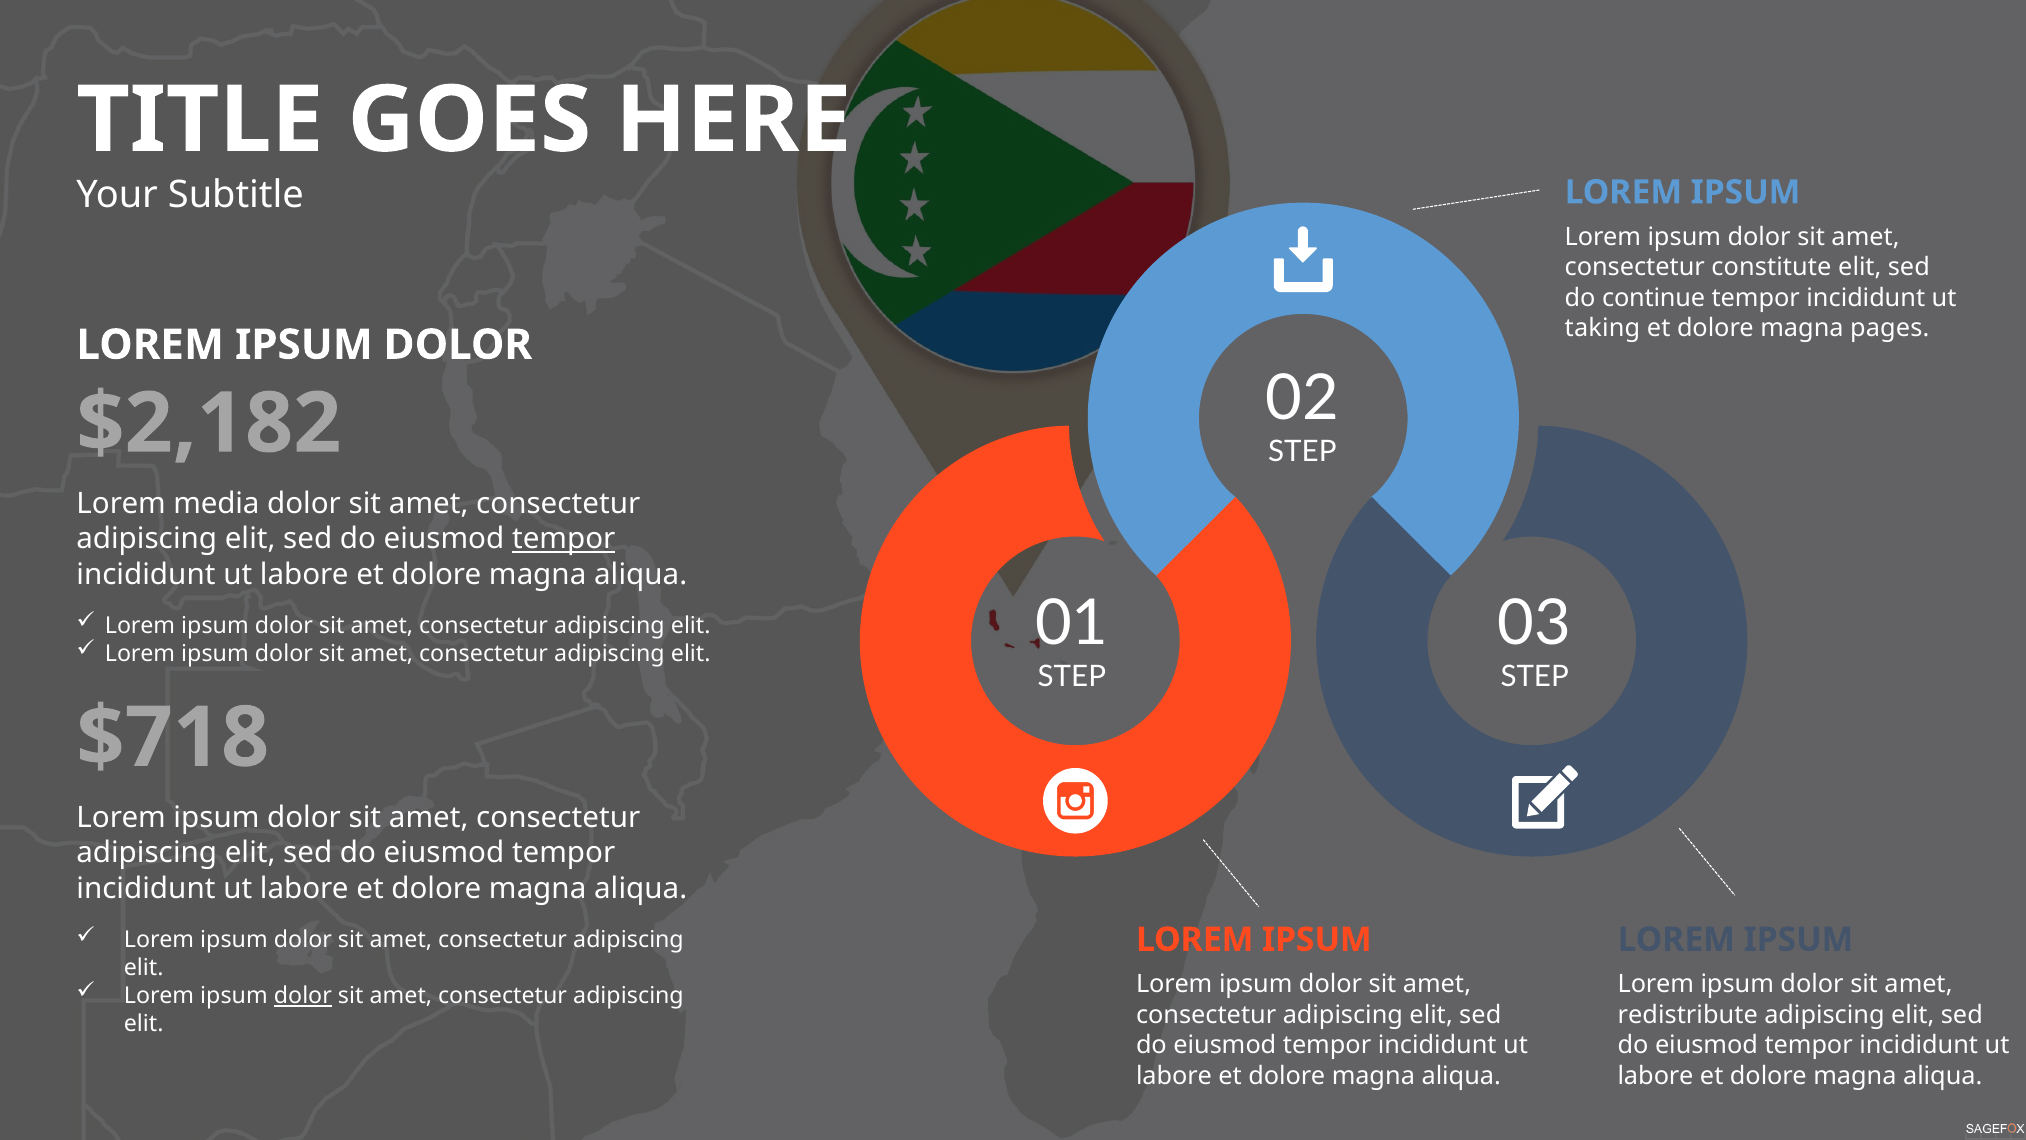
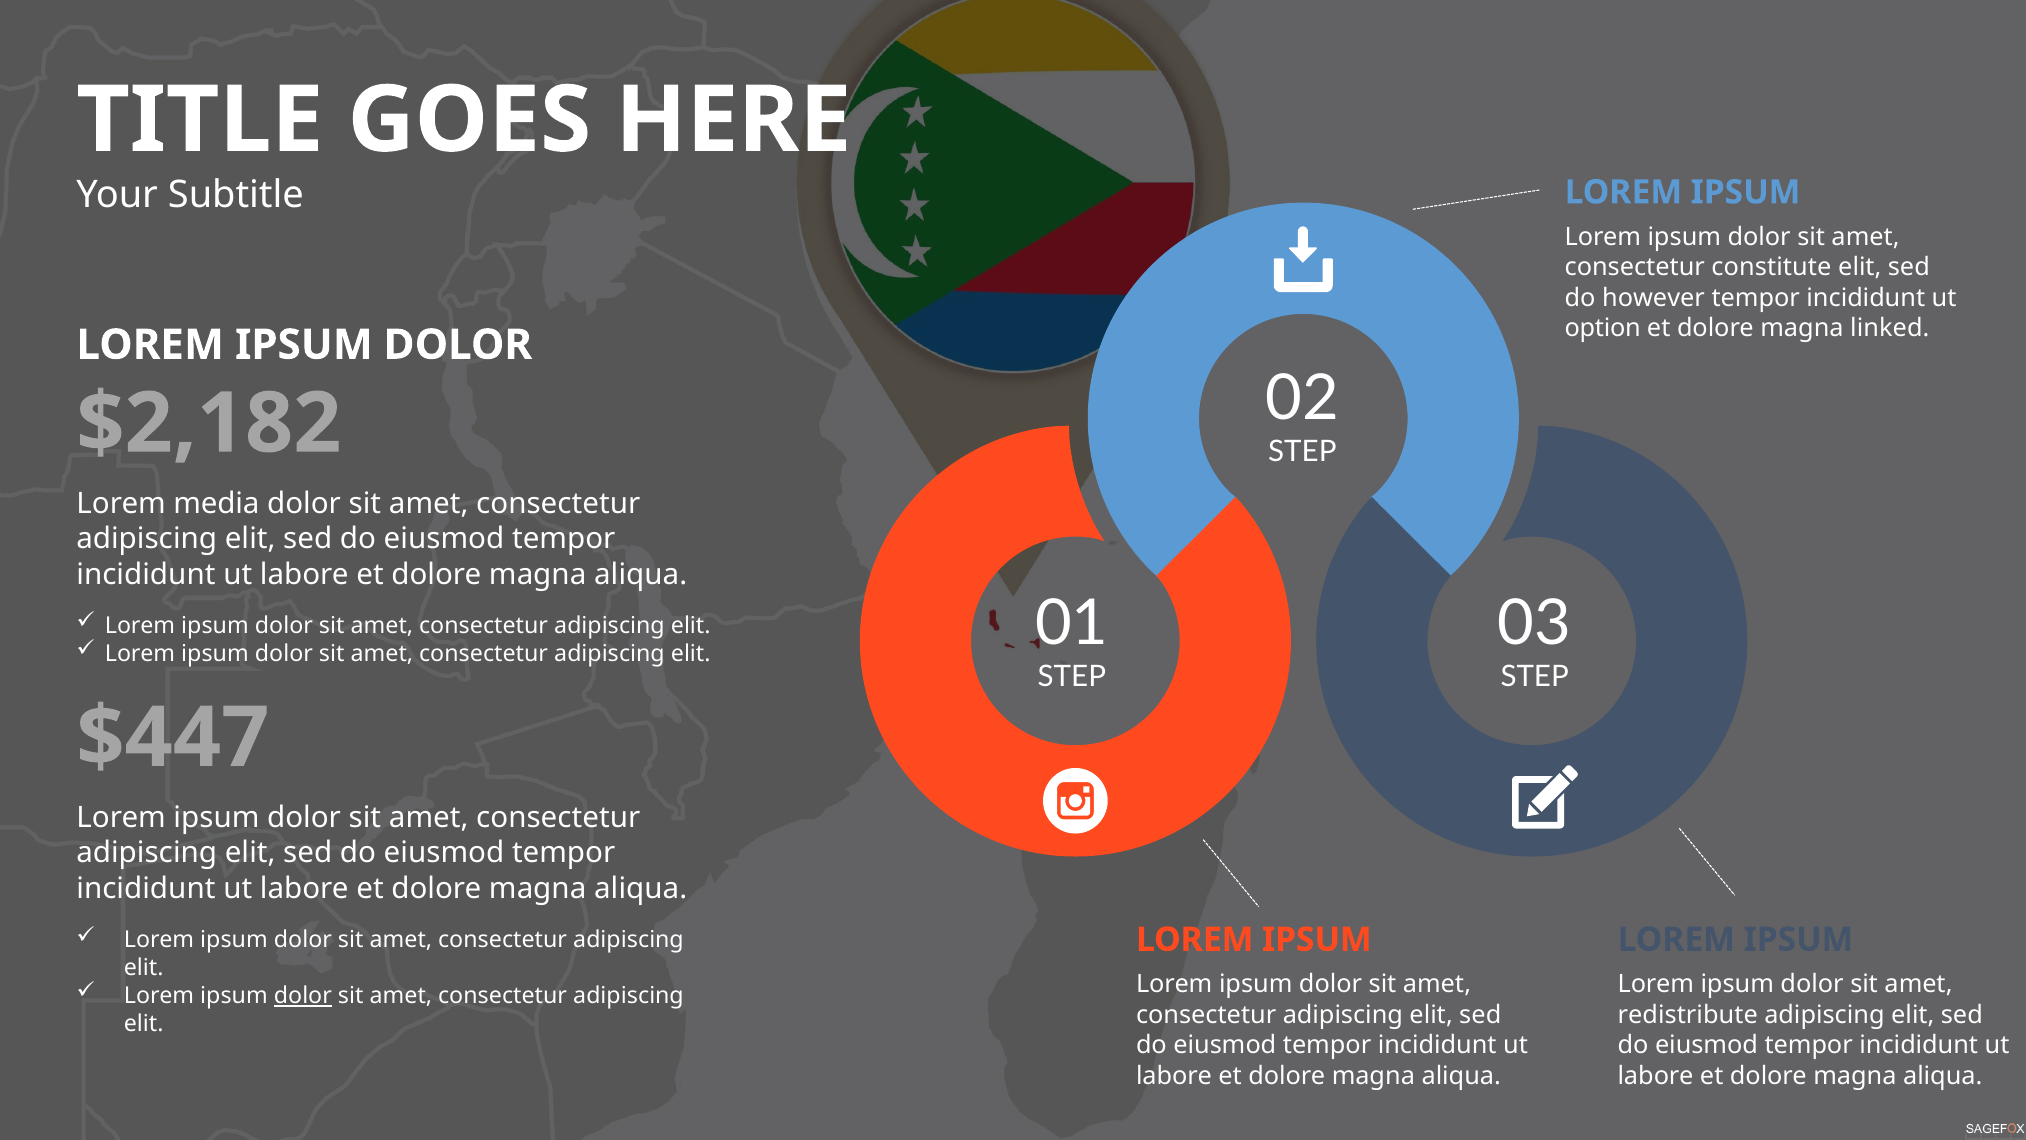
continue: continue -> however
taking: taking -> option
pages: pages -> linked
tempor at (564, 539) underline: present -> none
$718: $718 -> $447
